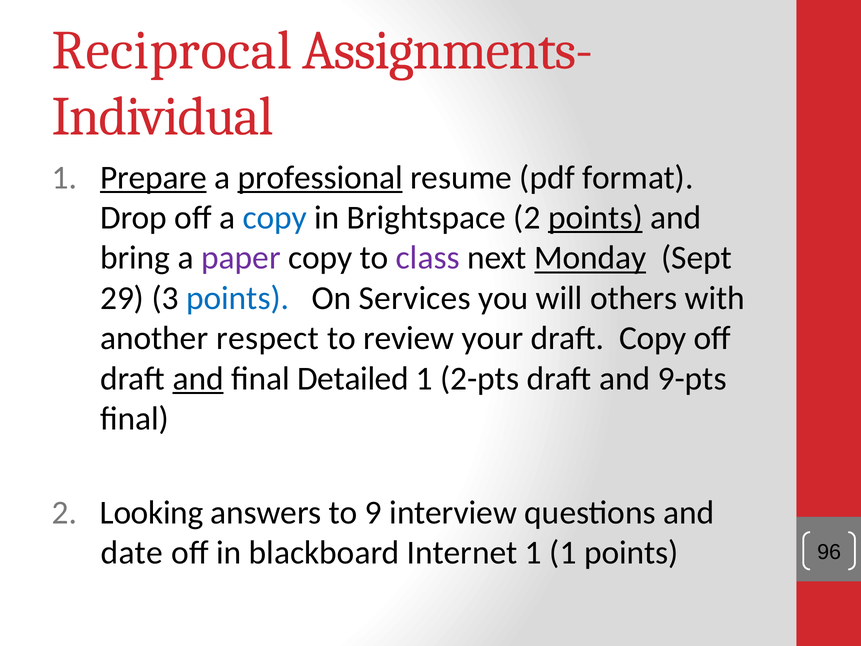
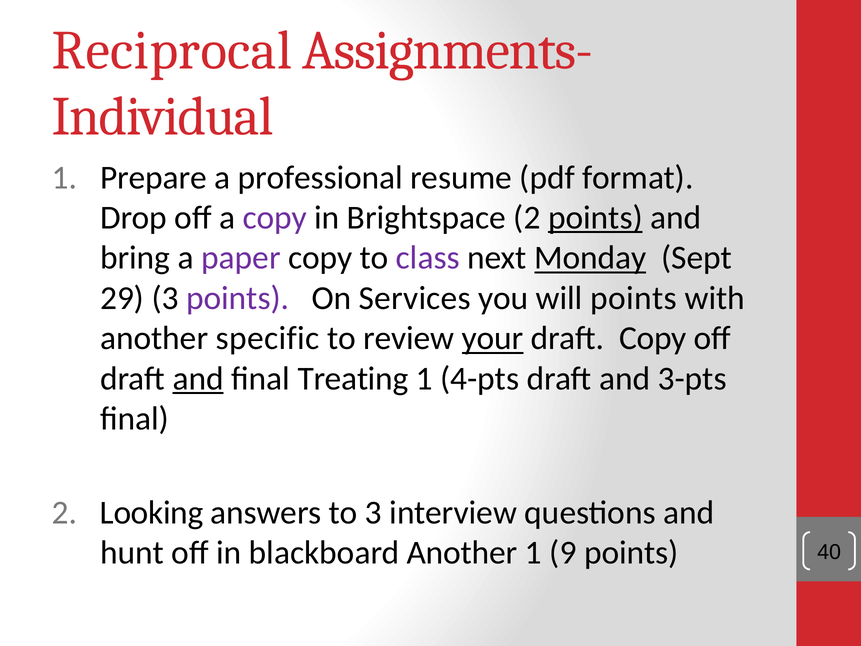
Prepare underline: present -> none
professional underline: present -> none
copy at (275, 218) colour: blue -> purple
points at (238, 298) colour: blue -> purple
will others: others -> points
respect: respect -> specific
your underline: none -> present
Detailed: Detailed -> Treating
2-pts: 2-pts -> 4-pts
9-pts: 9-pts -> 3-pts
to 9: 9 -> 3
date: date -> hunt
blackboard Internet: Internet -> Another
1 1: 1 -> 9
96: 96 -> 40
